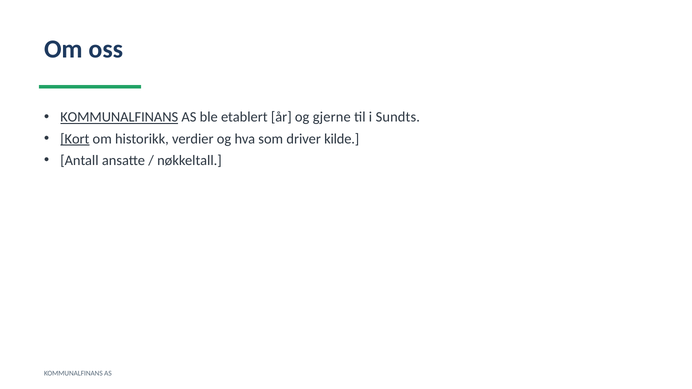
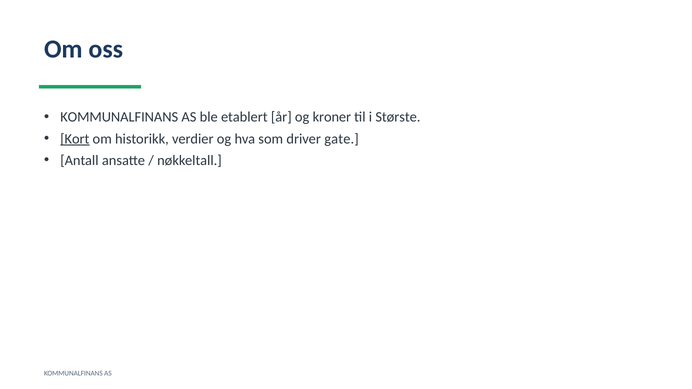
KOMMUNALFINANS at (119, 117) underline: present -> none
gjerne: gjerne -> kroner
Sundts: Sundts -> Største
kilde: kilde -> gate
